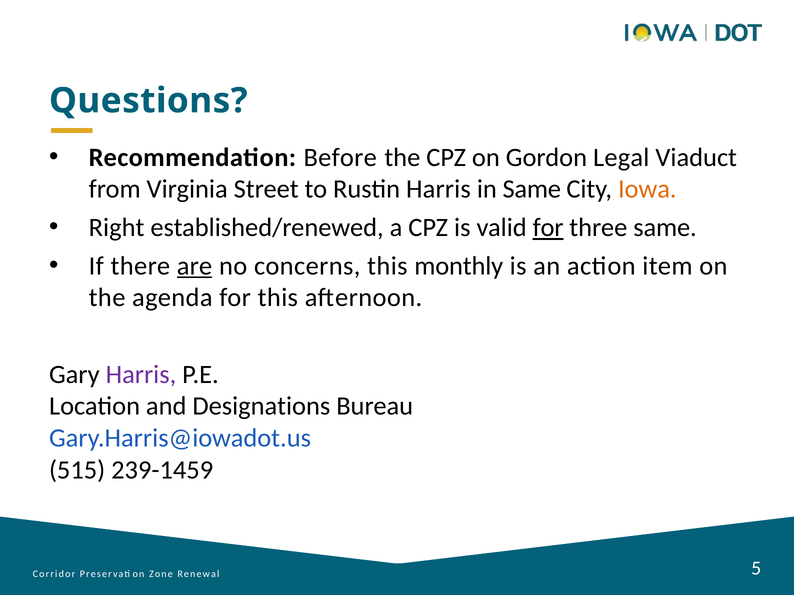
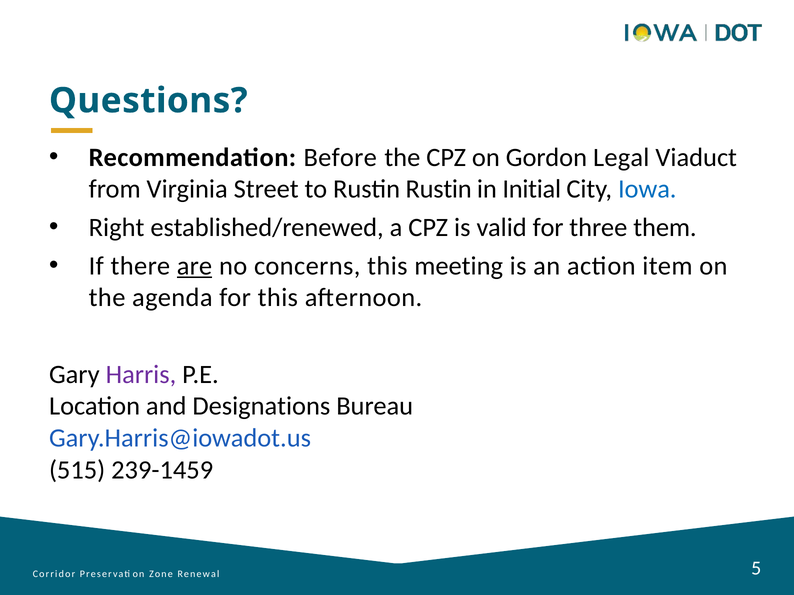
Rustin Harris: Harris -> Rustin
in Same: Same -> Initial
Iowa colour: orange -> blue
for at (548, 228) underline: present -> none
three same: same -> them
monthly: monthly -> meeting
